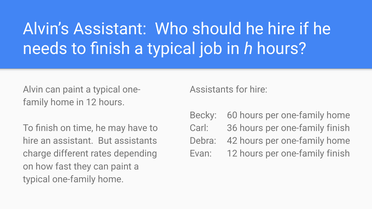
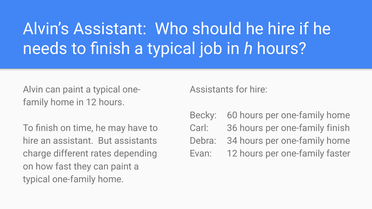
42: 42 -> 34
finish at (338, 154): finish -> faster
